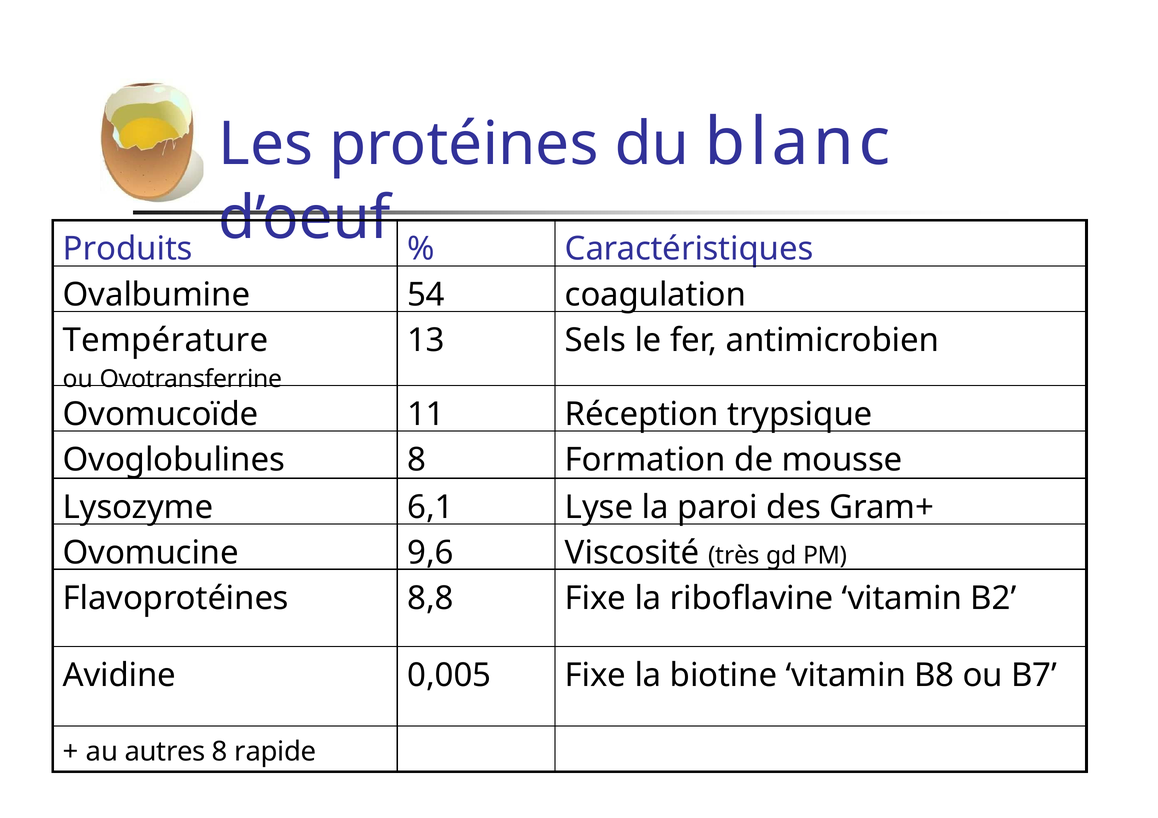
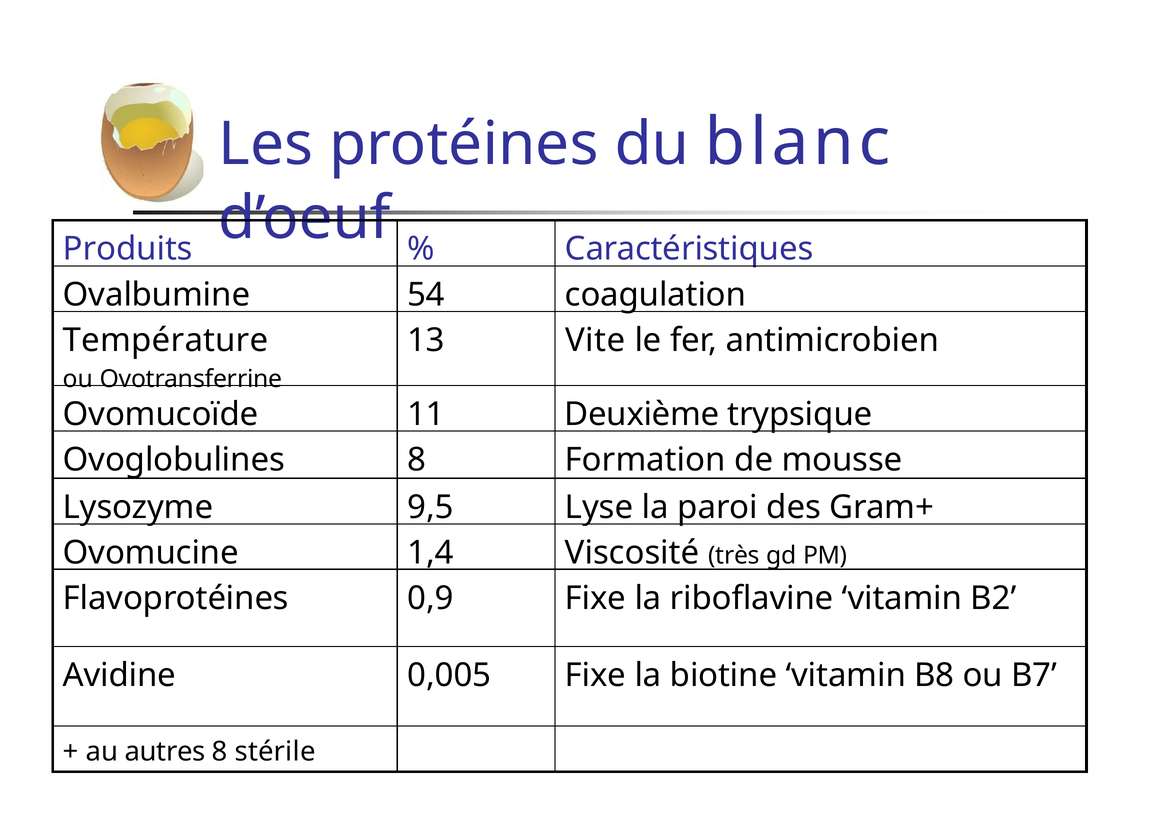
Sels: Sels -> Vite
Réception: Réception -> Deuxième
6,1: 6,1 -> 9,5
9,6: 9,6 -> 1,4
8,8: 8,8 -> 0,9
rapide: rapide -> stérile
